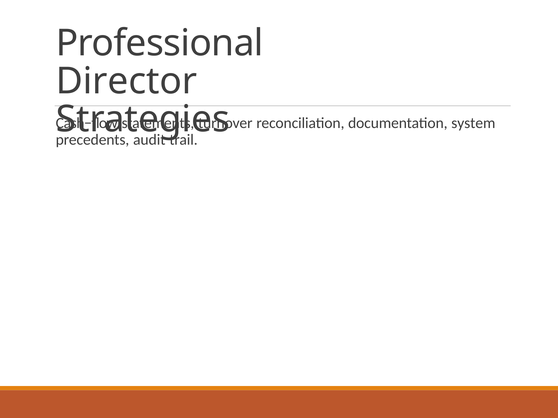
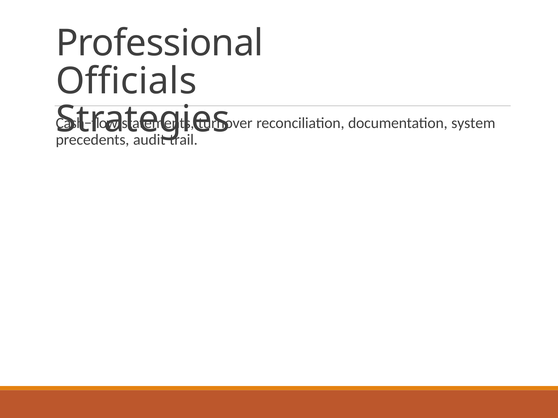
Director: Director -> Officials
